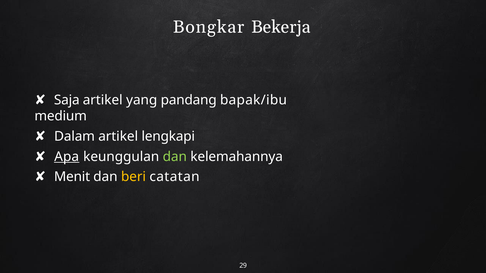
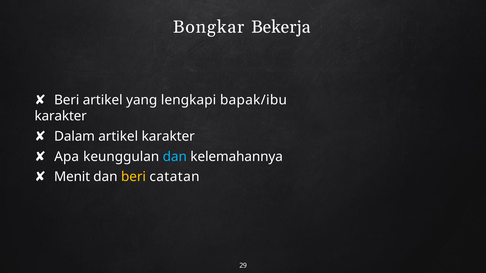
Saja at (67, 100): Saja -> Beri
pandang: pandang -> lengkapi
medium at (61, 116): medium -> karakter
artikel lengkapi: lengkapi -> karakter
Apa underline: present -> none
dan at (175, 157) colour: light green -> light blue
